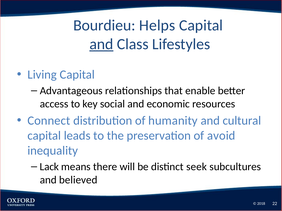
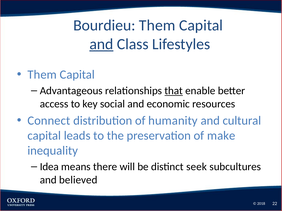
Bourdieu Helps: Helps -> Them
Living at (42, 75): Living -> Them
that underline: none -> present
avoid: avoid -> make
Lack: Lack -> Idea
